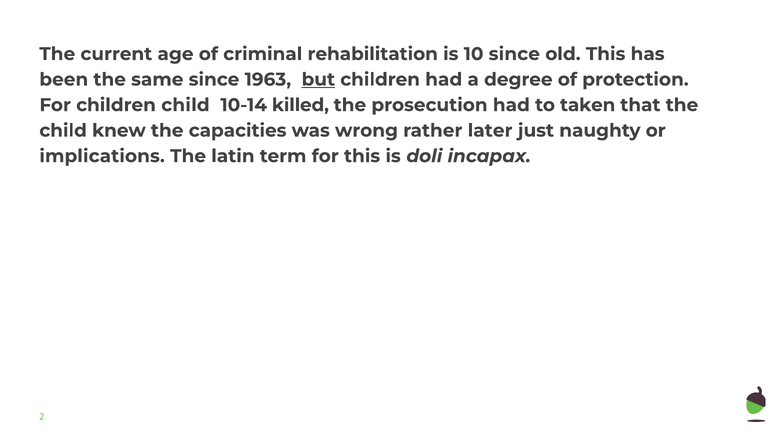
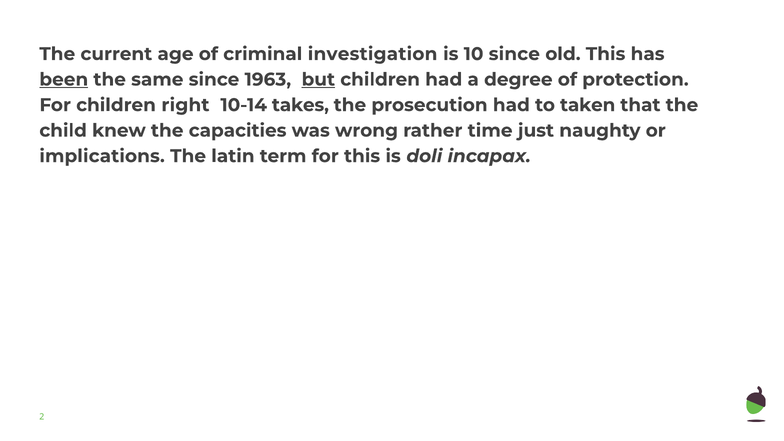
rehabilitation: rehabilitation -> investigation
been underline: none -> present
children child: child -> right
killed: killed -> takes
later: later -> time
